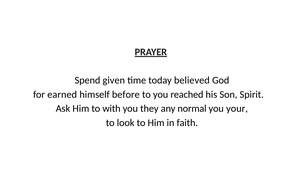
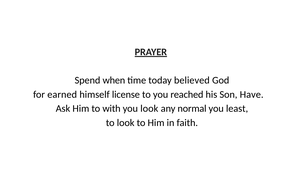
given: given -> when
before: before -> license
Spirit: Spirit -> Have
you they: they -> look
your: your -> least
